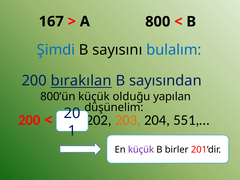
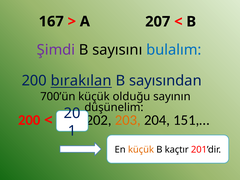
800: 800 -> 207
Şimdi colour: blue -> purple
800’ün: 800’ün -> 700’ün
yapılan: yapılan -> sayının
551,…: 551,… -> 151,…
küçük at (141, 150) colour: purple -> orange
birler: birler -> kaçtır
